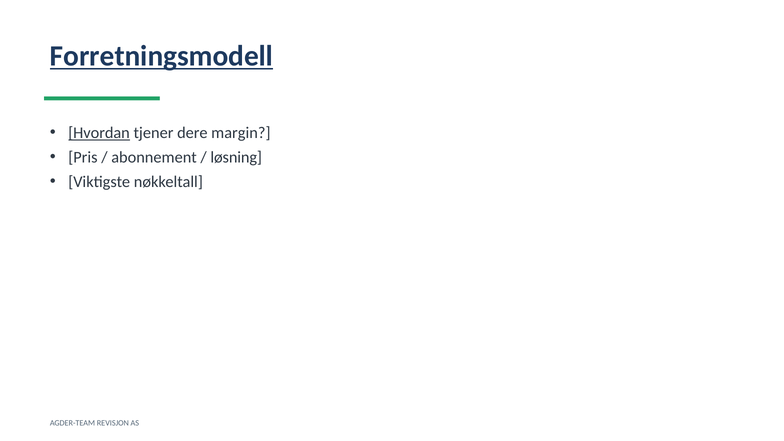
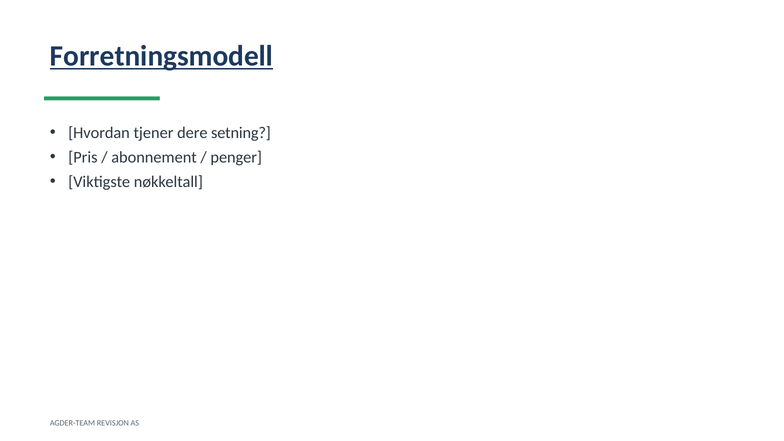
Hvordan underline: present -> none
margin: margin -> setning
løsning: løsning -> penger
